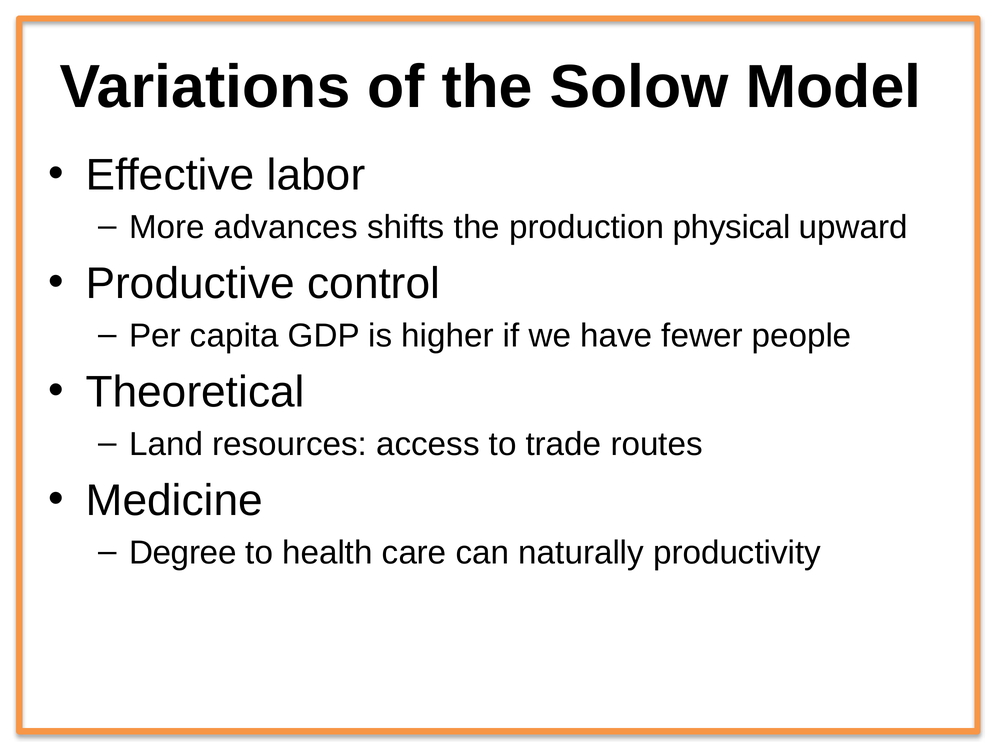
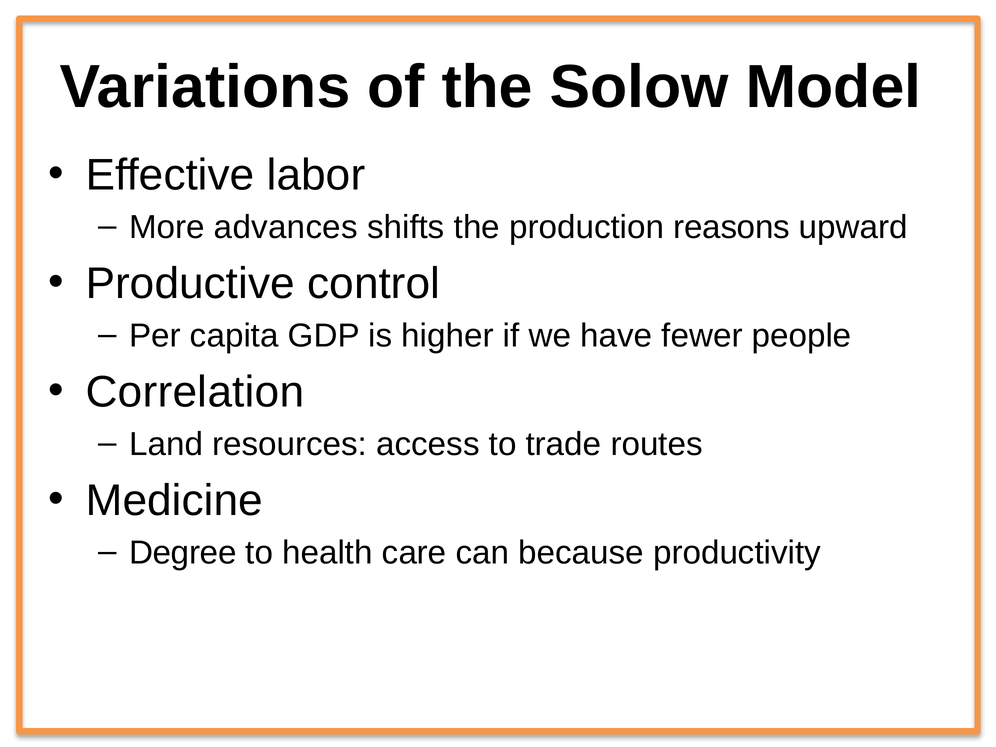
physical: physical -> reasons
Theoretical: Theoretical -> Correlation
naturally: naturally -> because
